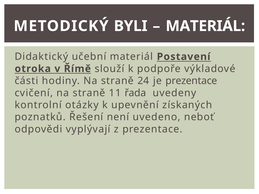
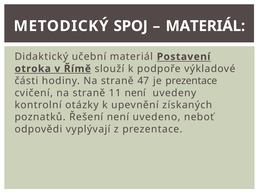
BYLI: BYLI -> SPOJ
24: 24 -> 47
11 řada: řada -> není
